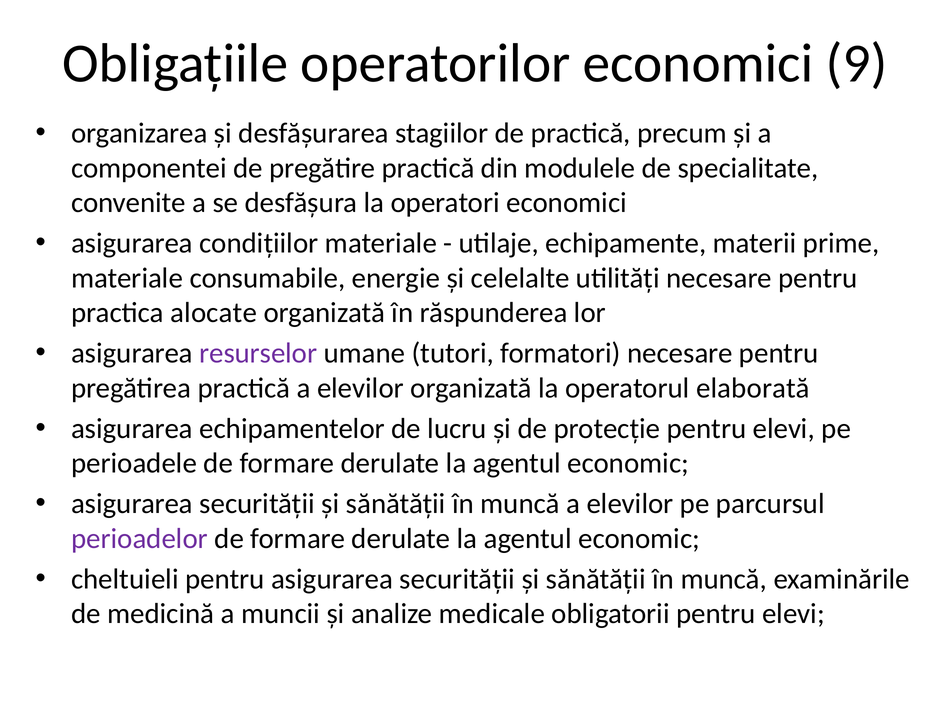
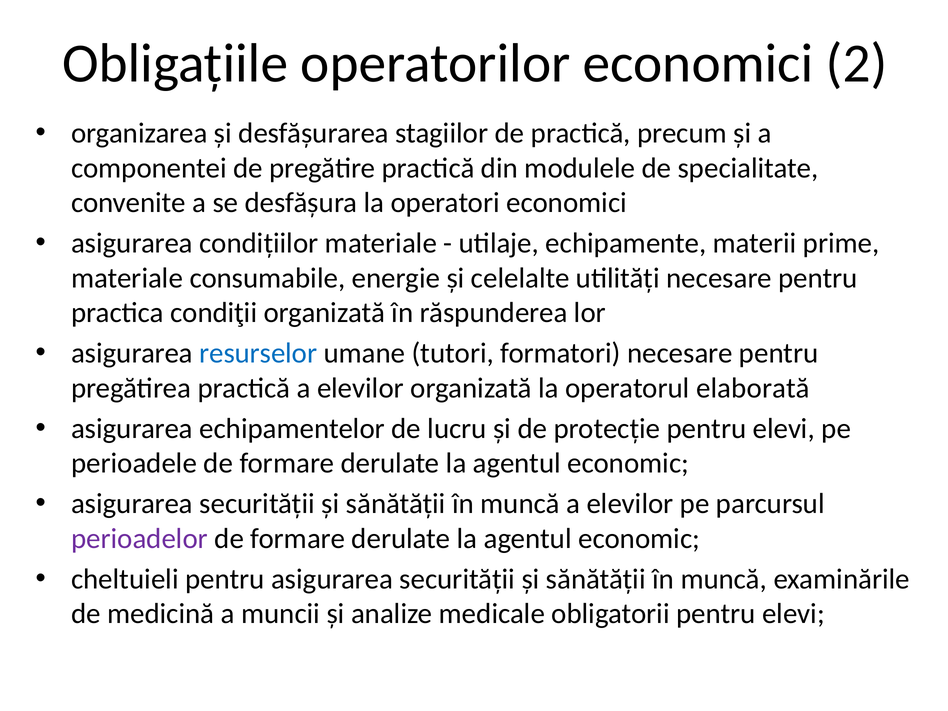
9: 9 -> 2
alocate: alocate -> condiţii
resurselor colour: purple -> blue
